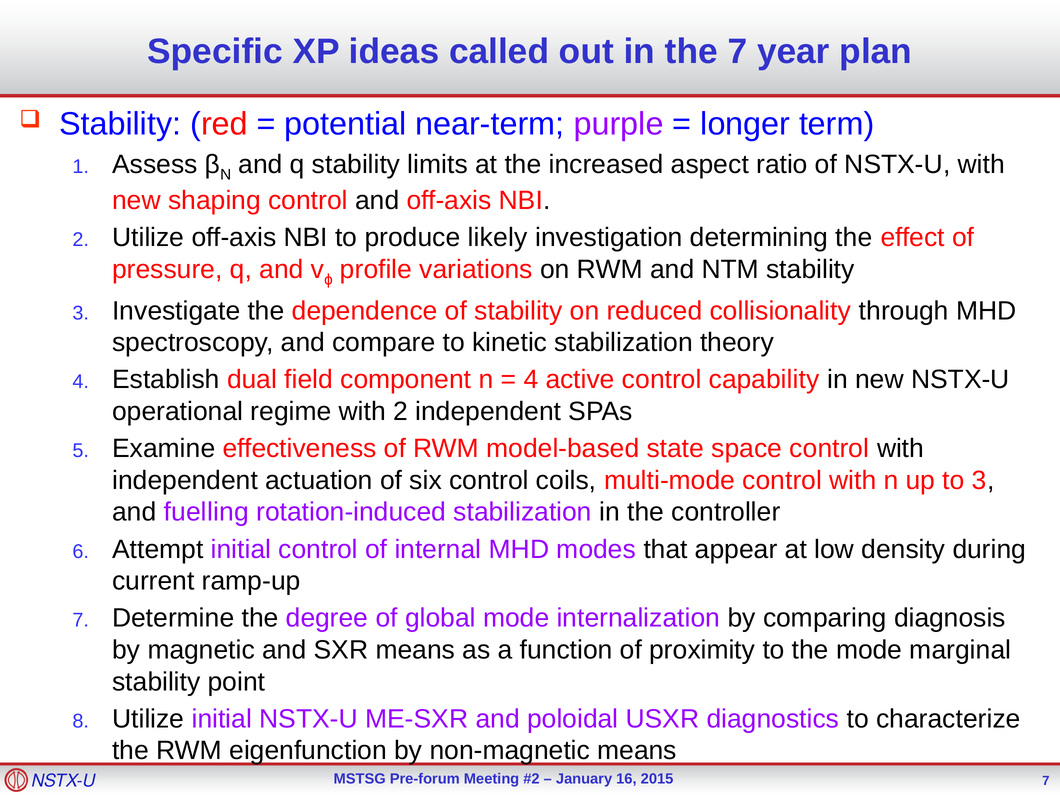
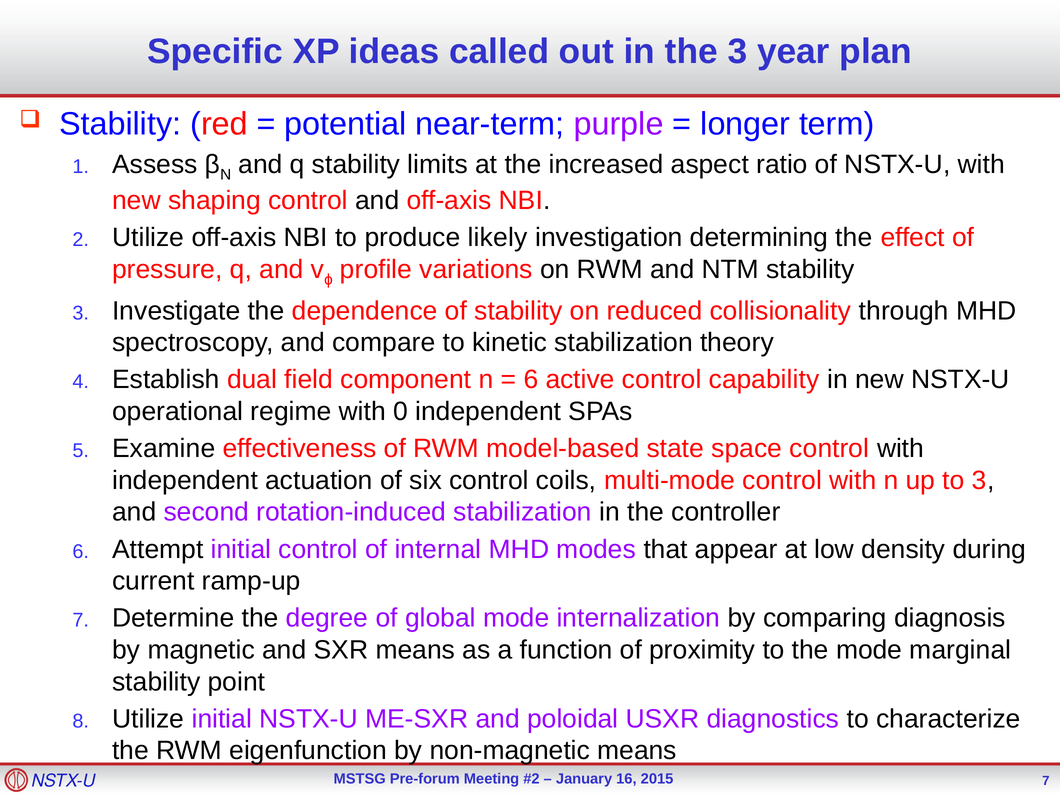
the 7: 7 -> 3
4 at (531, 380): 4 -> 6
with 2: 2 -> 0
fuelling: fuelling -> second
